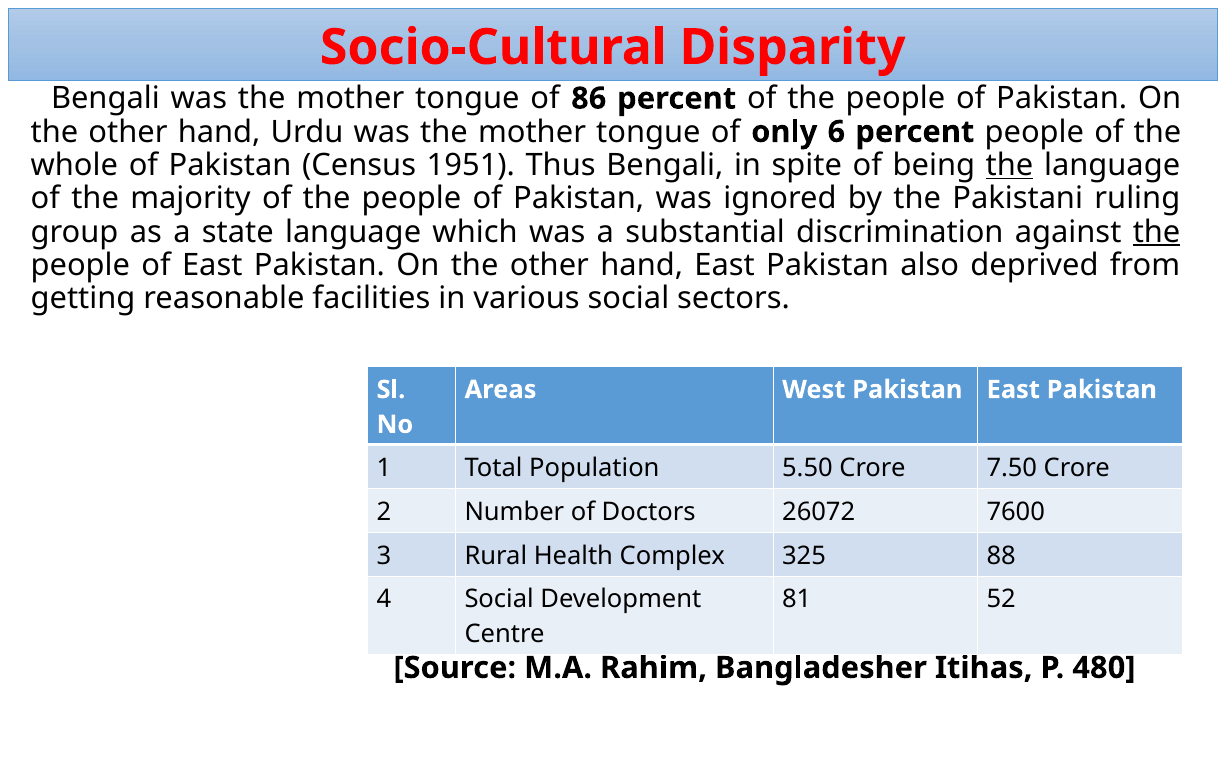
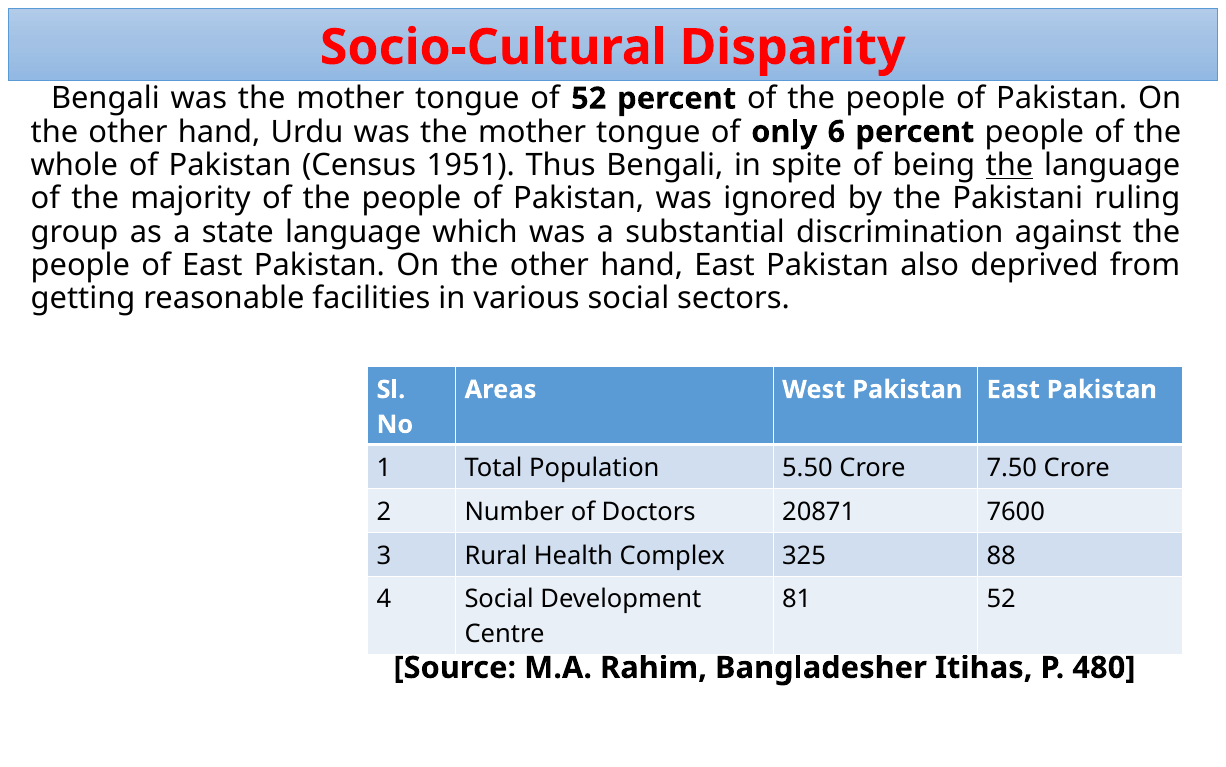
of 86: 86 -> 52
the at (1157, 232) underline: present -> none
26072: 26072 -> 20871
